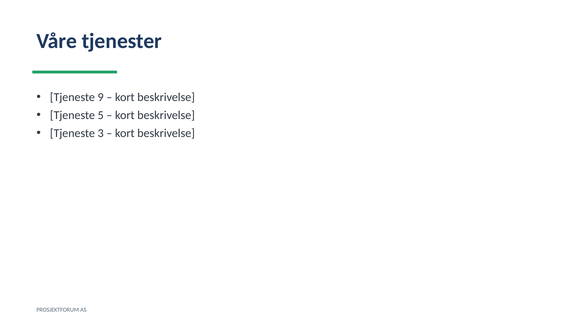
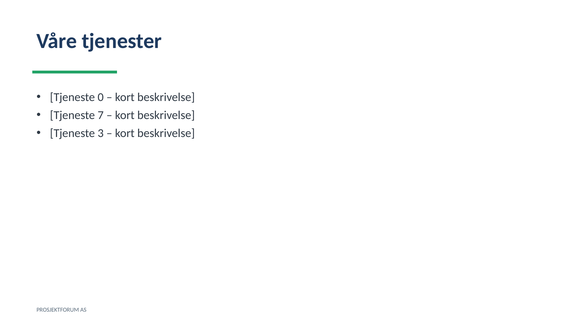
9: 9 -> 0
5: 5 -> 7
